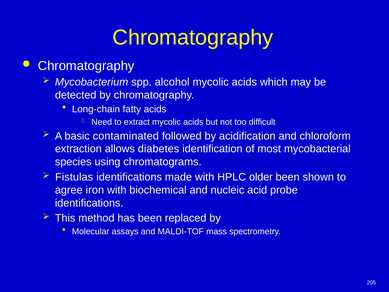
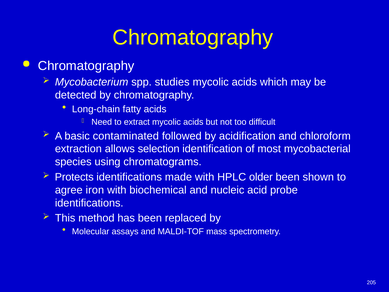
alcohol: alcohol -> studies
diabetes: diabetes -> selection
Fistulas: Fistulas -> Protects
